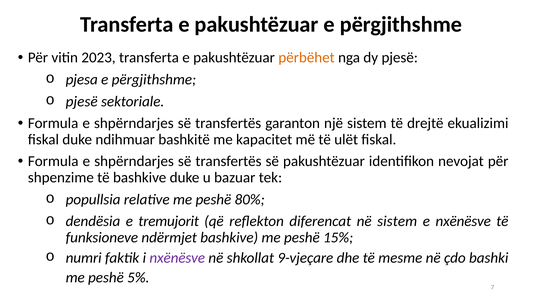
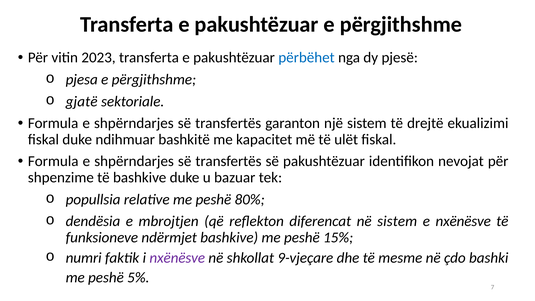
përbëhet colour: orange -> blue
pjesë at (82, 101): pjesë -> gjatë
tremujorit: tremujorit -> mbrojtjen
